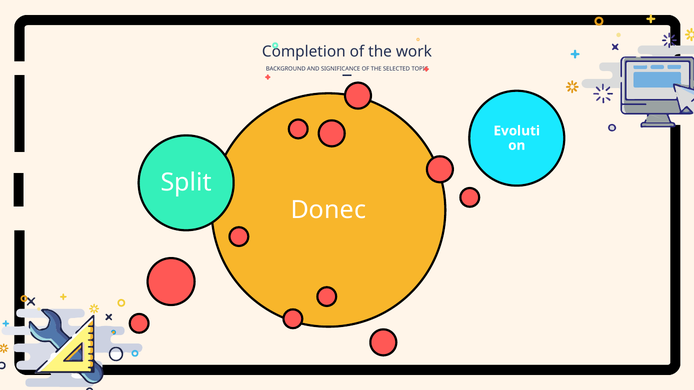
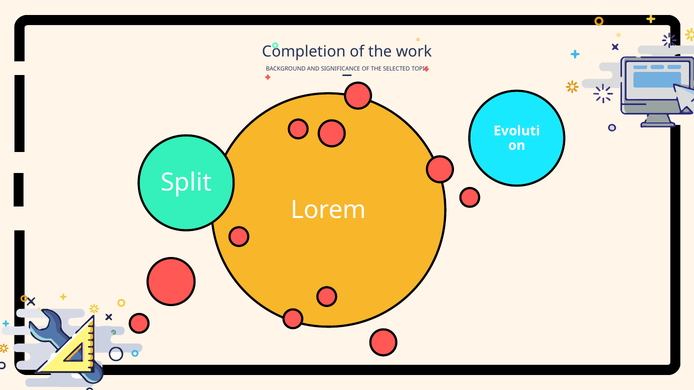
Donec: Donec -> Lorem
